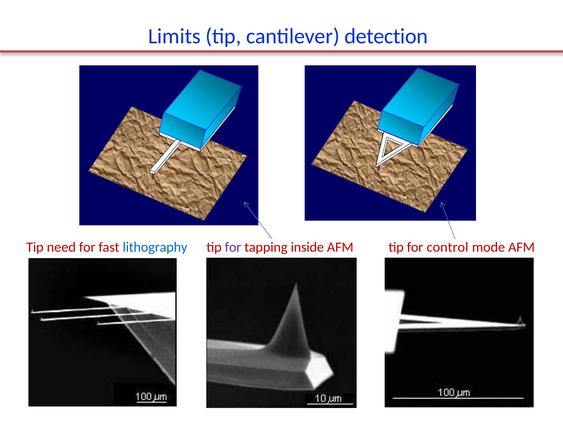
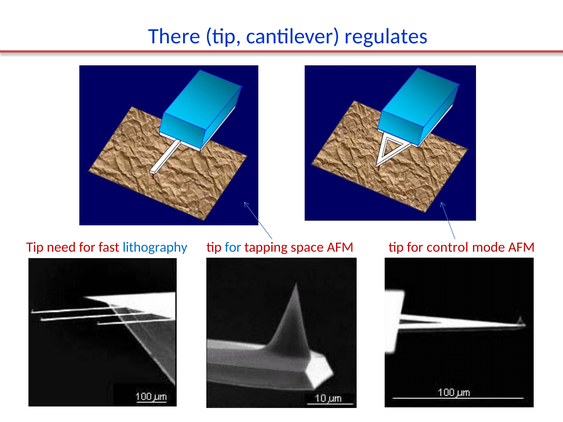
Limits: Limits -> There
detection: detection -> regulates
for at (233, 247) colour: purple -> blue
inside: inside -> space
